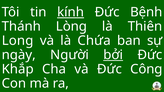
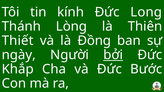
kính underline: present -> none
Bệnh: Bệnh -> Long
Long: Long -> Thiết
Chứa: Chứa -> Đồng
Công: Công -> Bước
